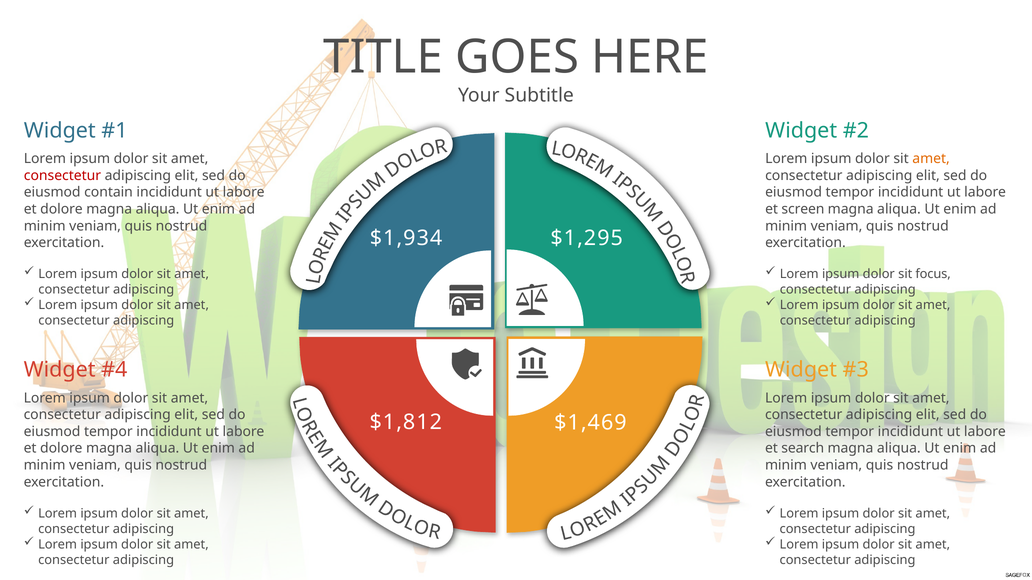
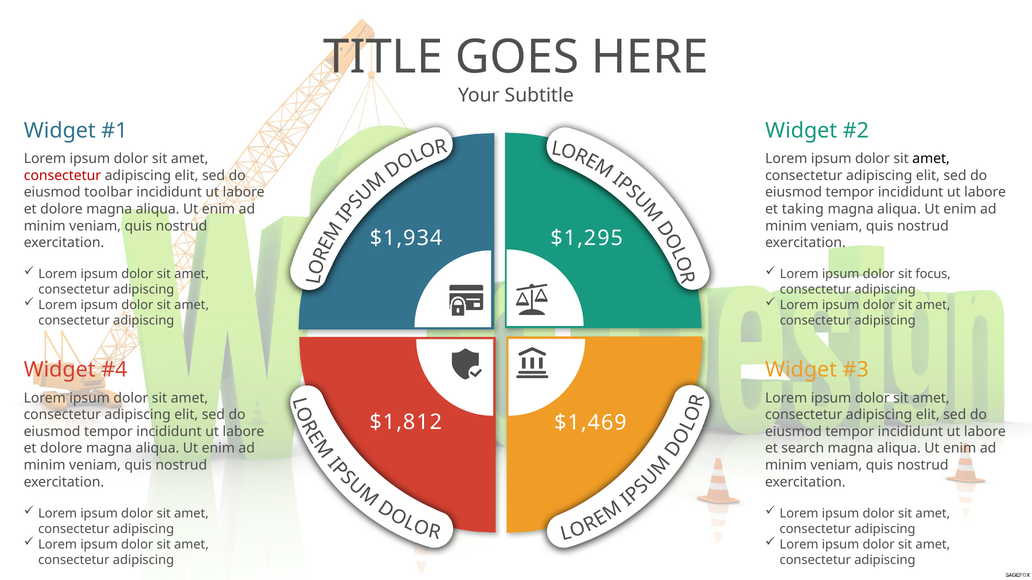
amet at (931, 159) colour: orange -> black
contain: contain -> toolbar
screen: screen -> taking
